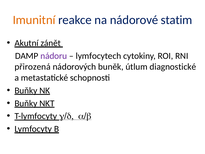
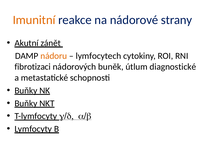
statim: statim -> strany
nádoru colour: purple -> orange
přirozená: přirozená -> fibrotizaci
